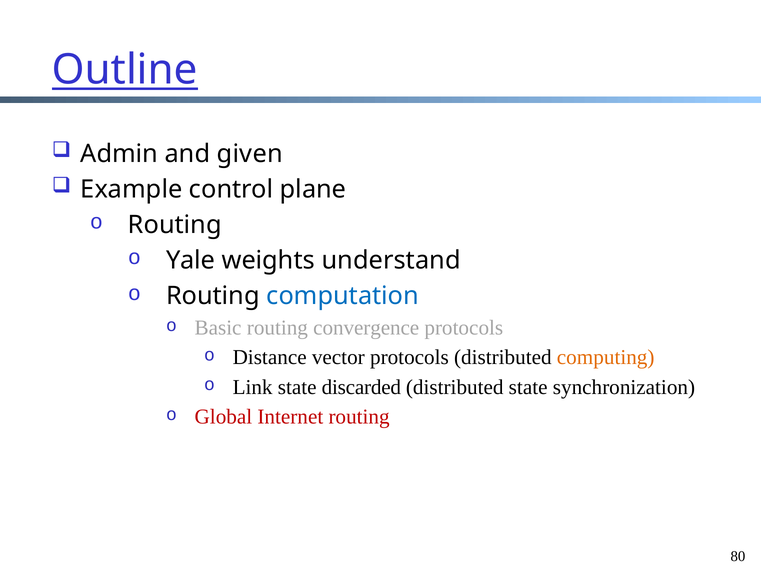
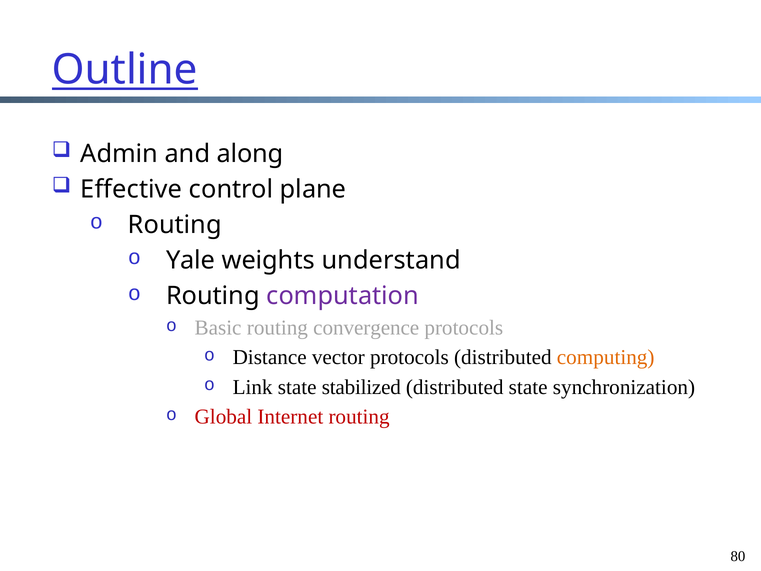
given: given -> along
Example: Example -> Effective
computation colour: blue -> purple
discarded: discarded -> stabilized
